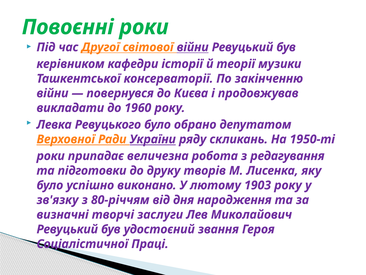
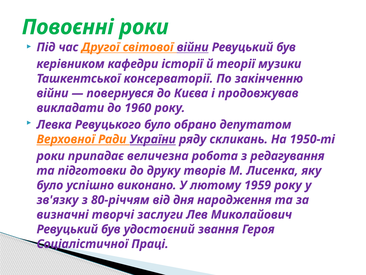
1903: 1903 -> 1959
